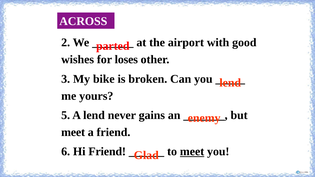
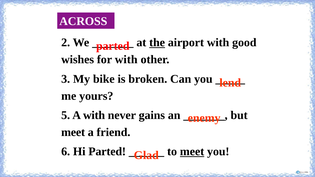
the underline: none -> present
for loses: loses -> with
A lend: lend -> with
Hi Friend: Friend -> Parted
